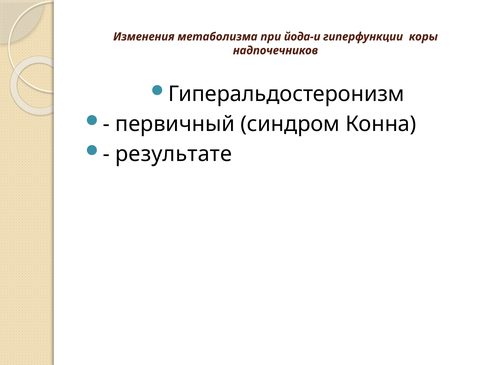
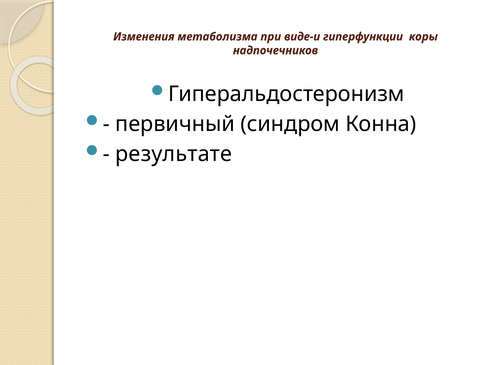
йода-и: йода-и -> виде-и
